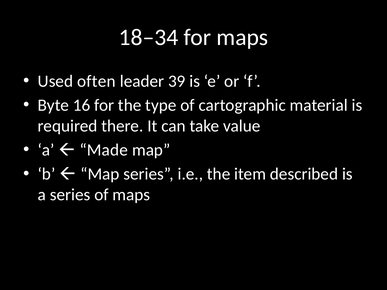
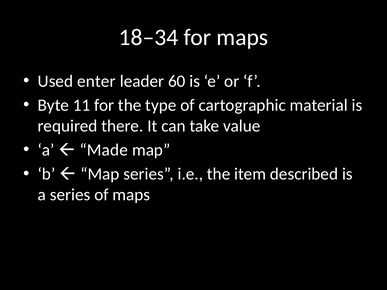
often: often -> enter
39: 39 -> 60
16: 16 -> 11
